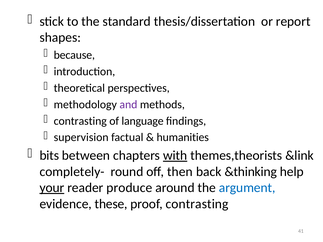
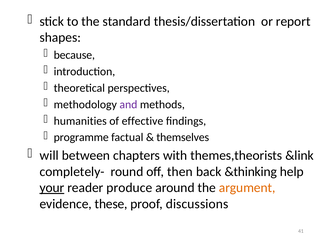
contrasting at (80, 121): contrasting -> humanities
language: language -> effective
supervision: supervision -> programme
humanities: humanities -> themselves
bits: bits -> will
with underline: present -> none
argument colour: blue -> orange
proof contrasting: contrasting -> discussions
